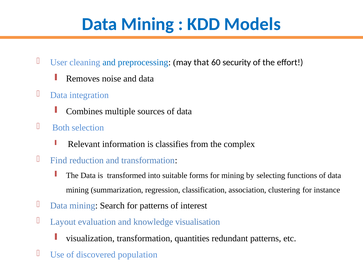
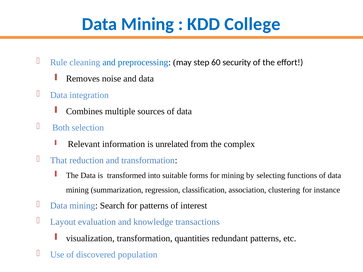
Models: Models -> College
User: User -> Rule
that: that -> step
classifies: classifies -> unrelated
Find: Find -> That
visualisation: visualisation -> transactions
